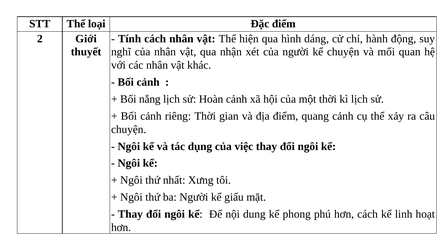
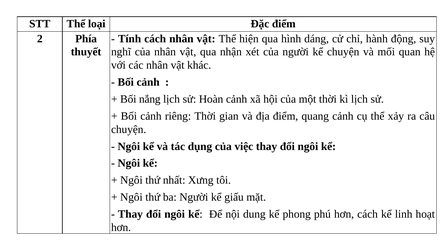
Giới: Giới -> Phía
